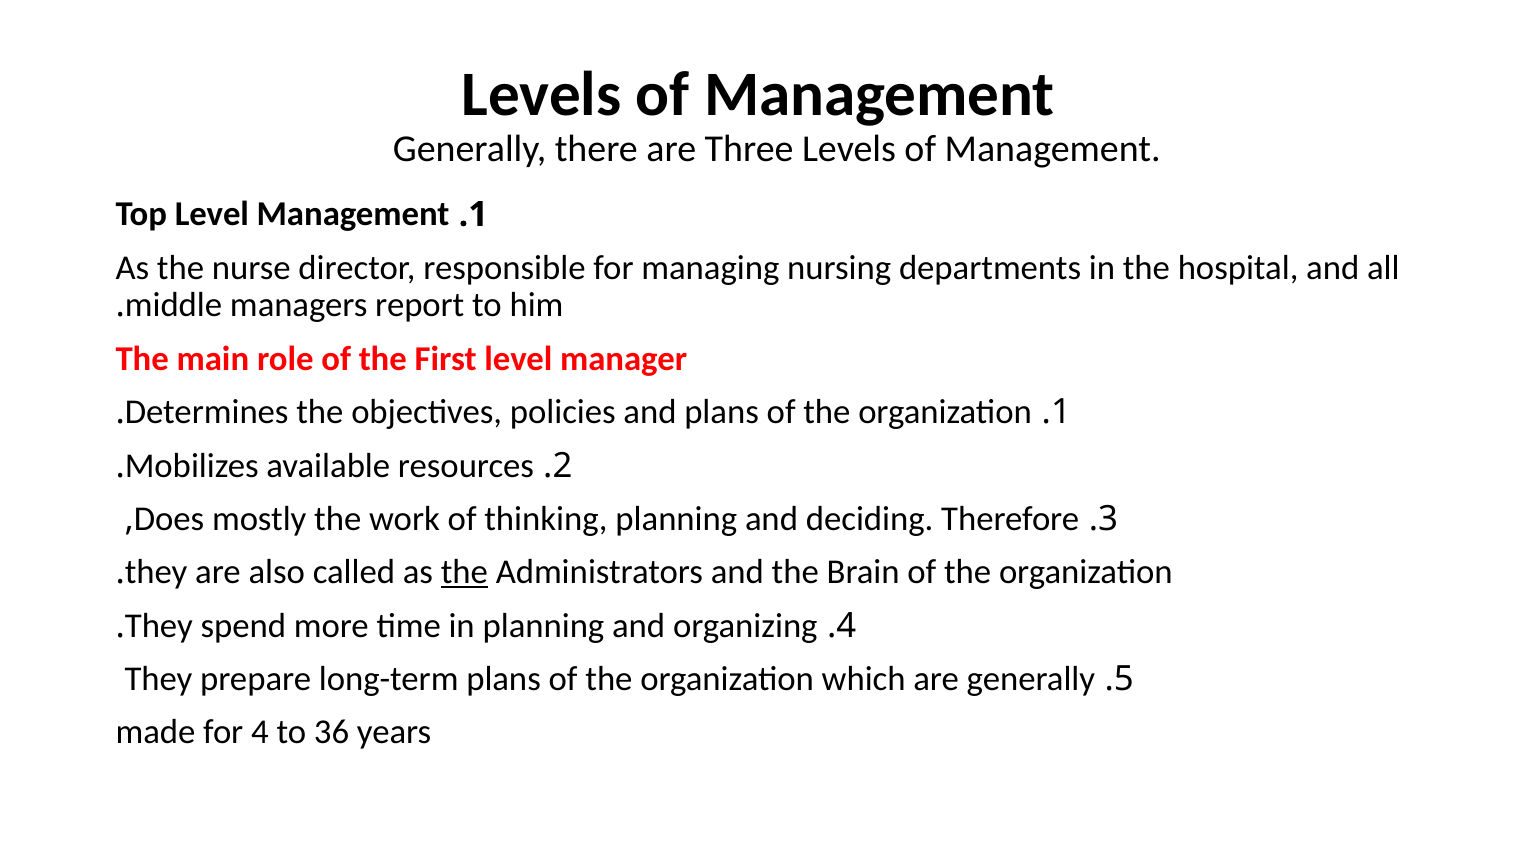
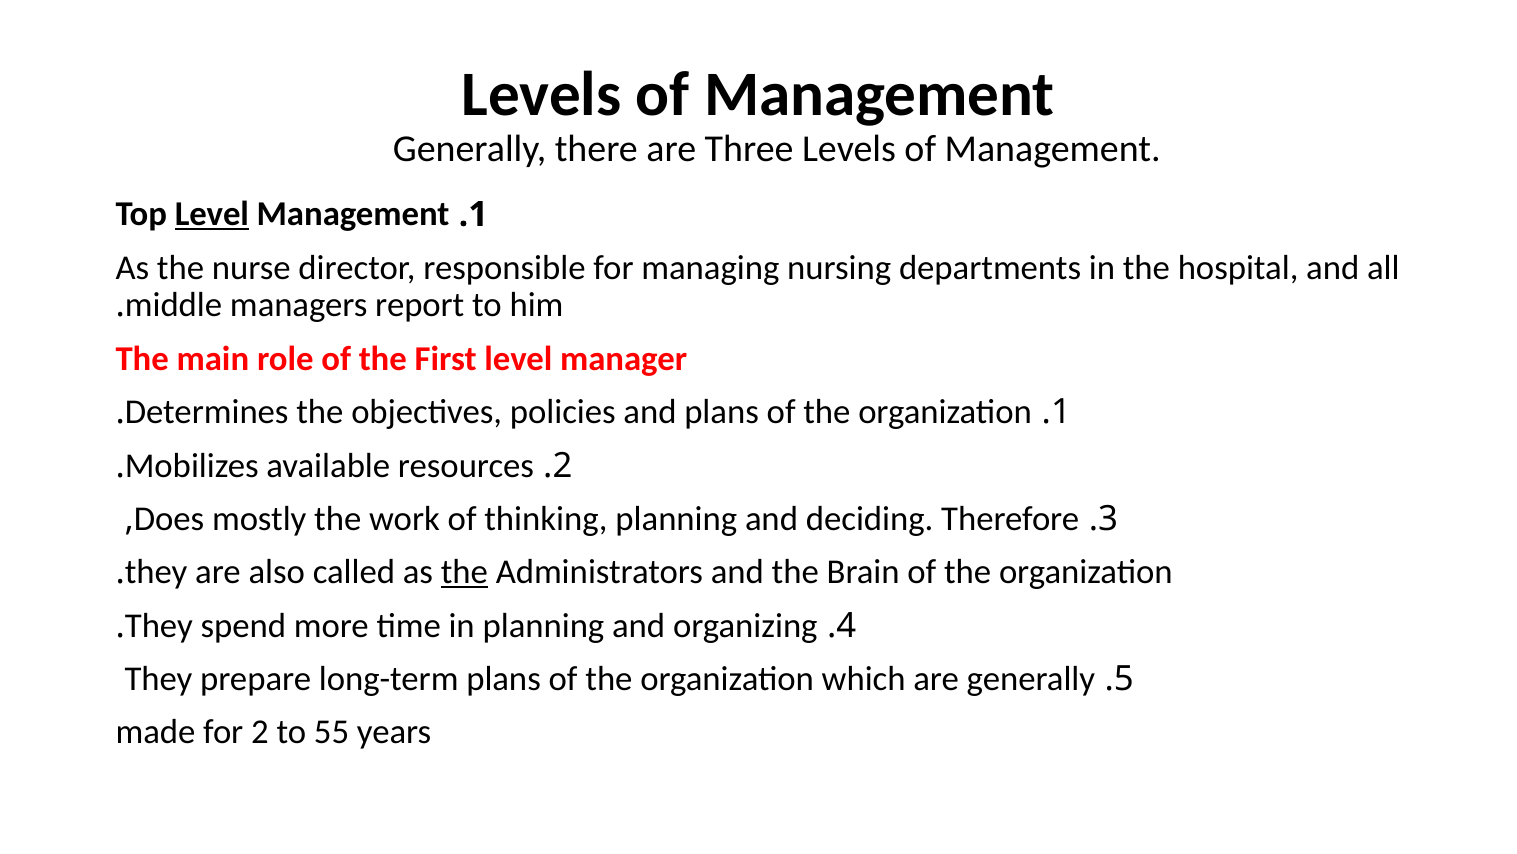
Level at (212, 214) underline: none -> present
for 4: 4 -> 2
36: 36 -> 55
